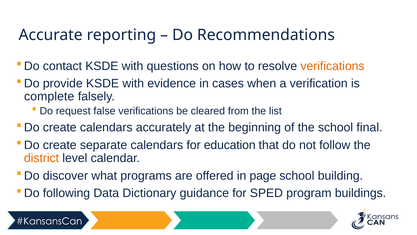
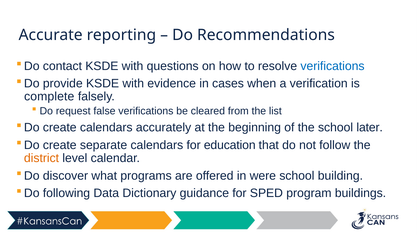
verifications at (332, 66) colour: orange -> blue
final: final -> later
page: page -> were
